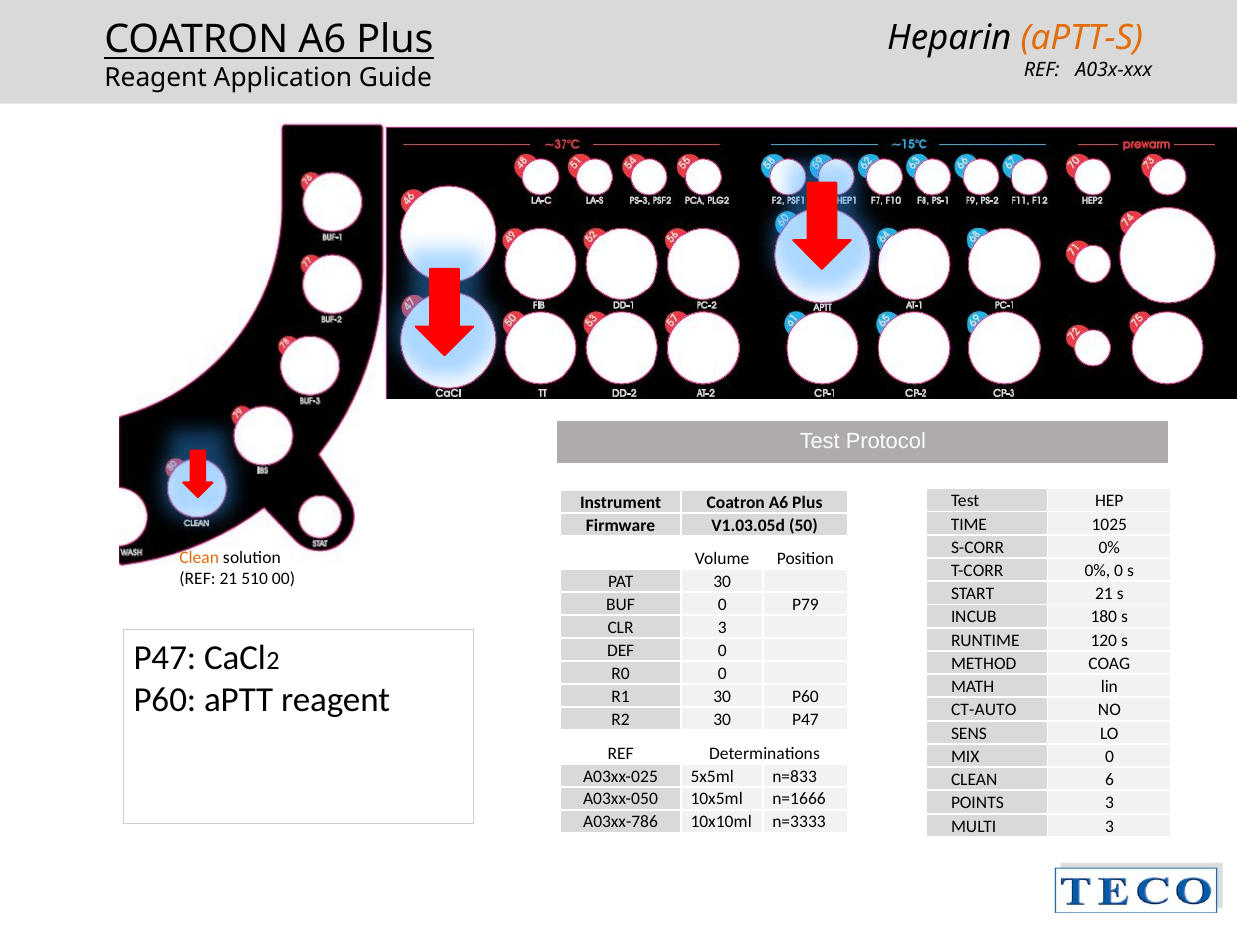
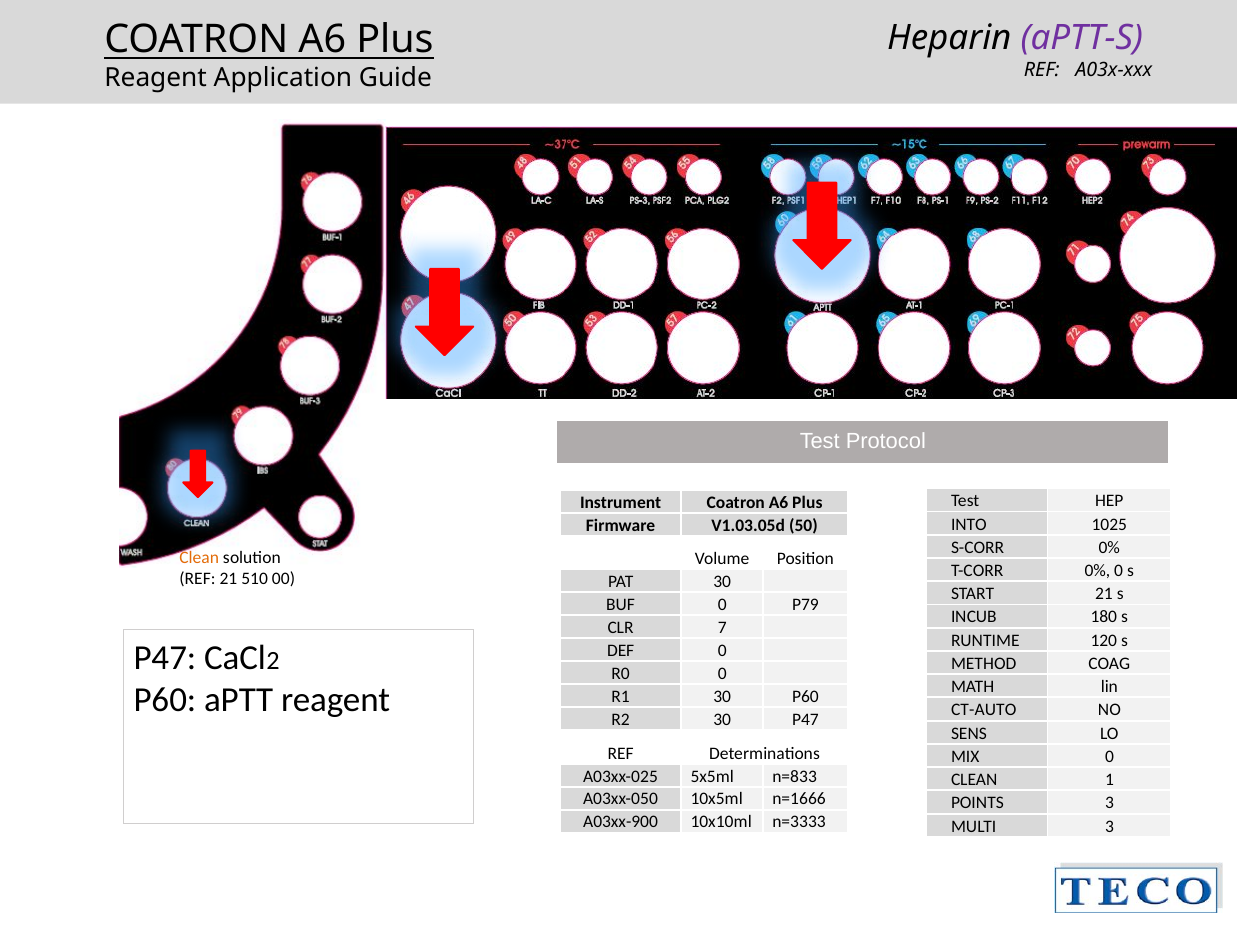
aPTT-S colour: orange -> purple
TIME: TIME -> INTO
CLR 3: 3 -> 7
6: 6 -> 1
A03xx-786: A03xx-786 -> A03xx-900
